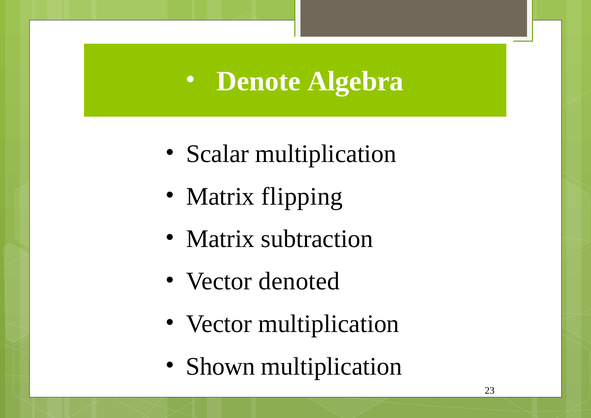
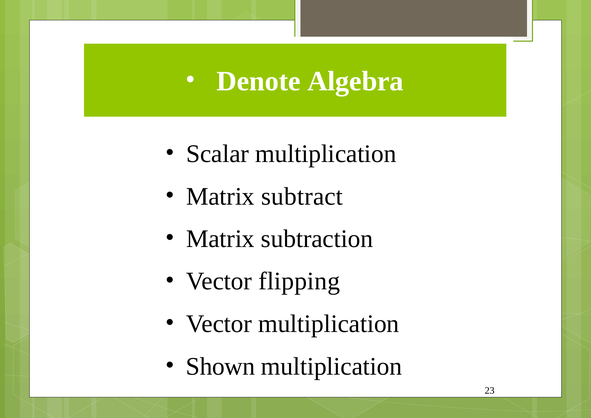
flipping: flipping -> subtract
denoted: denoted -> flipping
